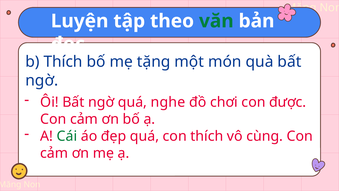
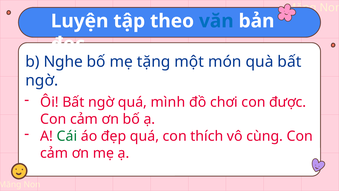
văn colour: green -> blue
b Thích: Thích -> Nghe
nghe: nghe -> mình
